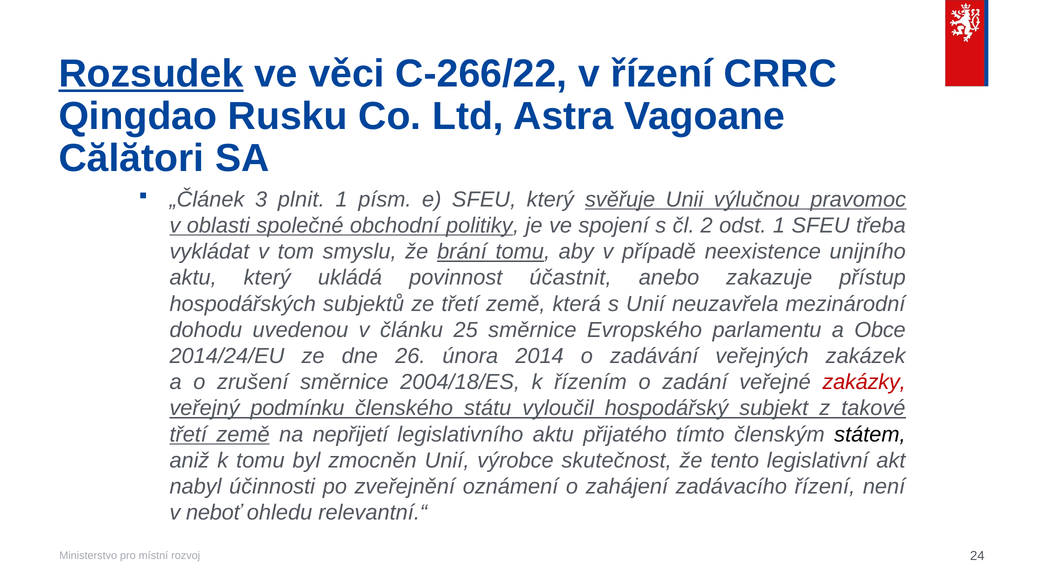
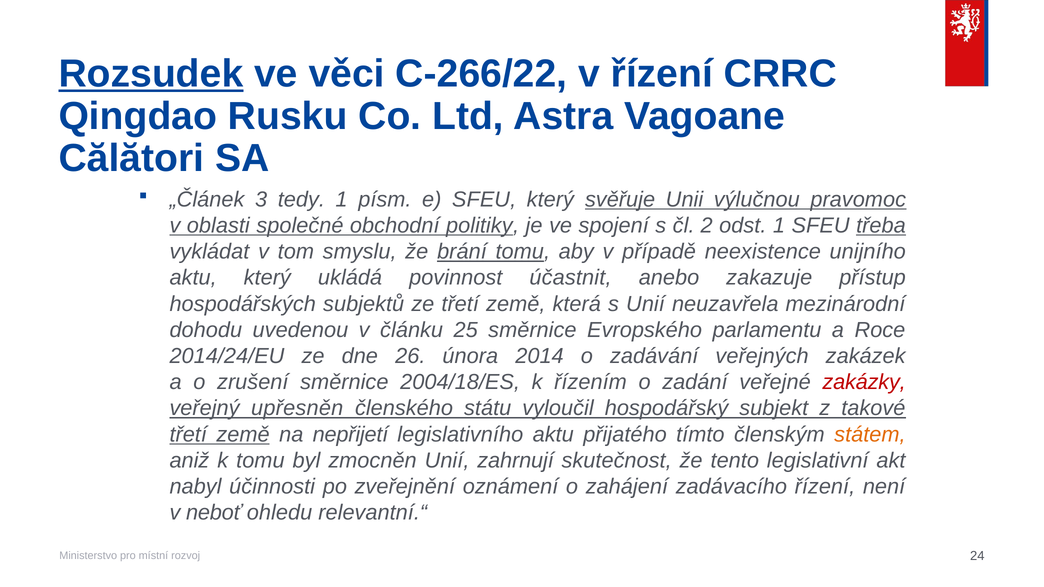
plnit: plnit -> tedy
třeba underline: none -> present
Obce: Obce -> Roce
podmínku: podmínku -> upřesněn
státem colour: black -> orange
výrobce: výrobce -> zahrnují
